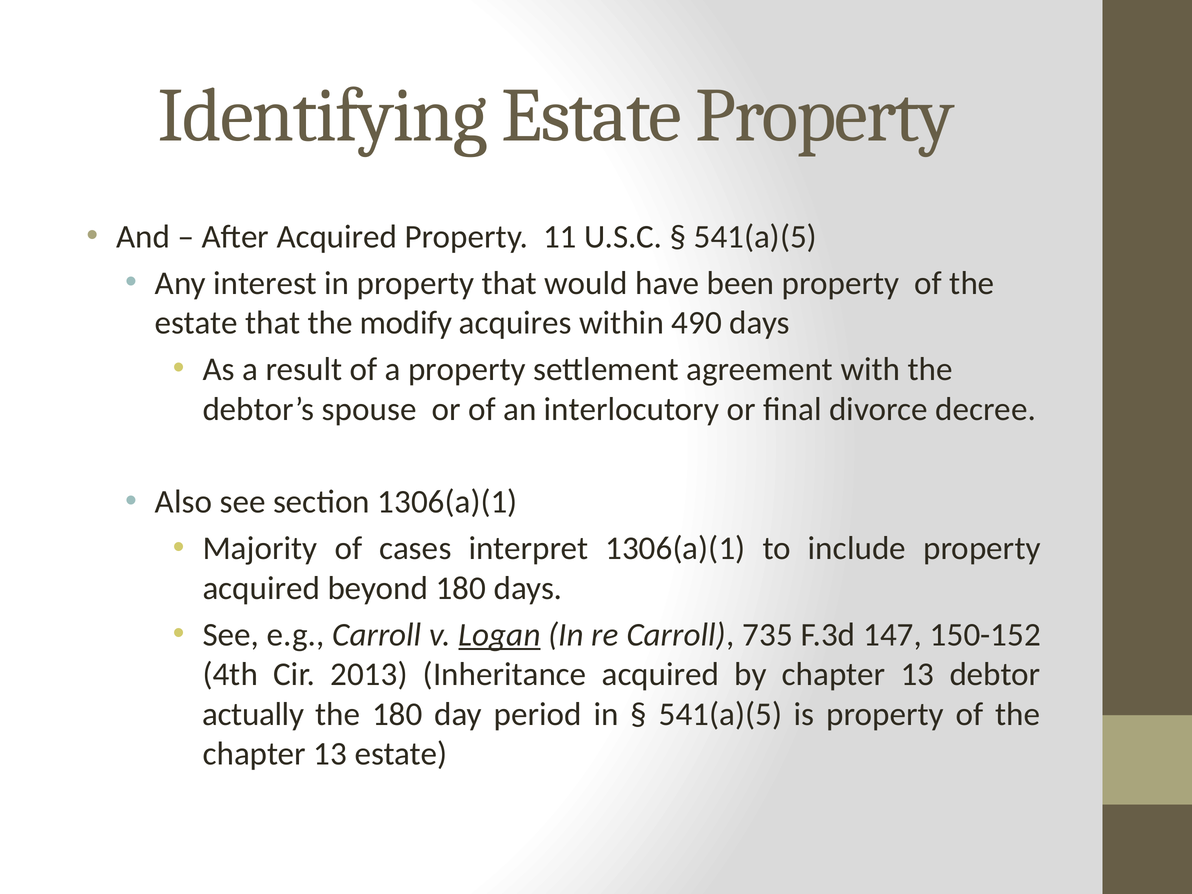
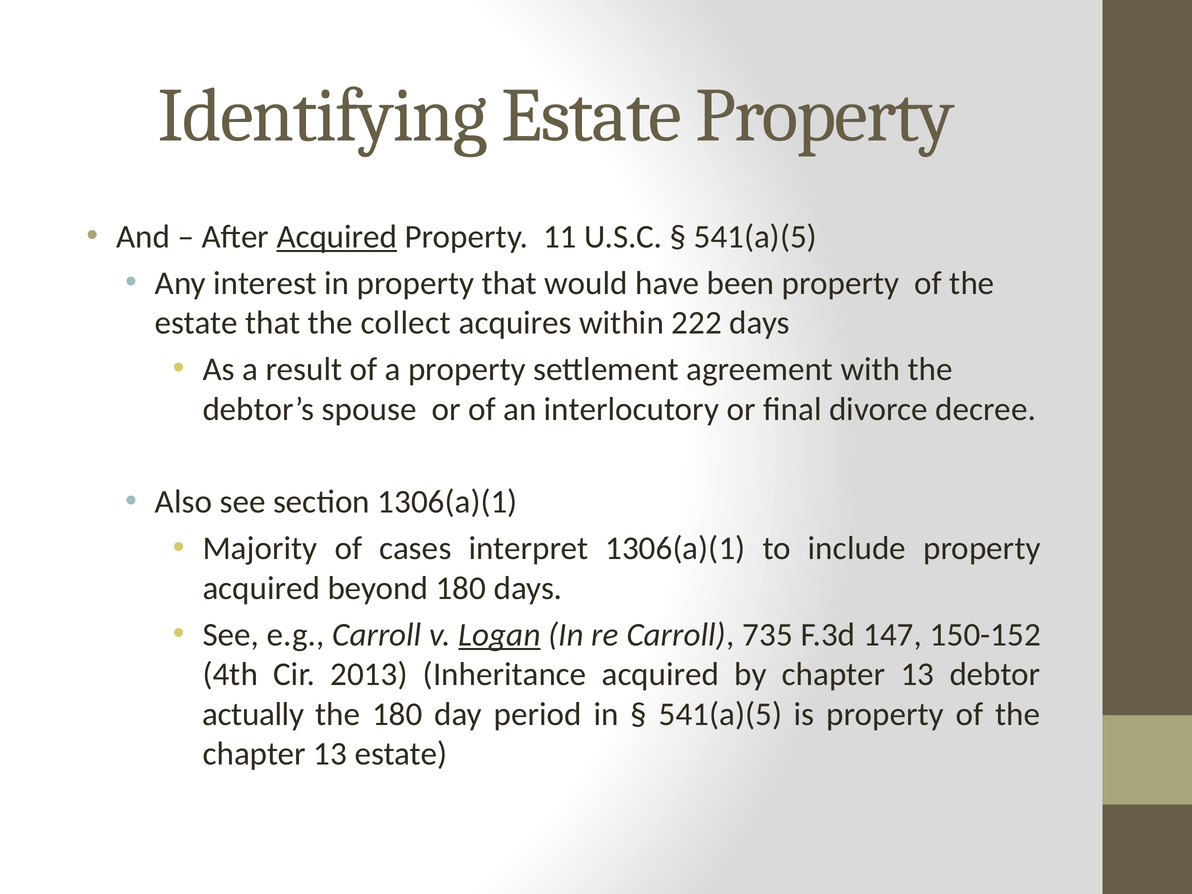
Acquired at (337, 237) underline: none -> present
modify: modify -> collect
490: 490 -> 222
